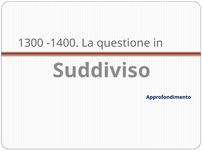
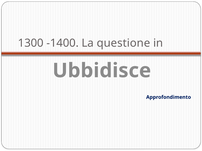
Suddiviso: Suddiviso -> Ubbidisce
